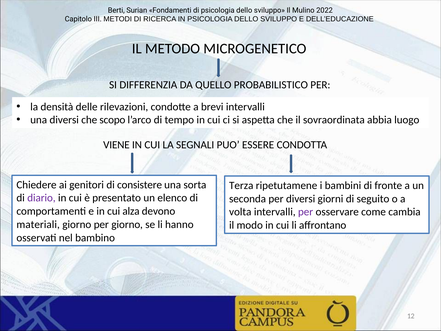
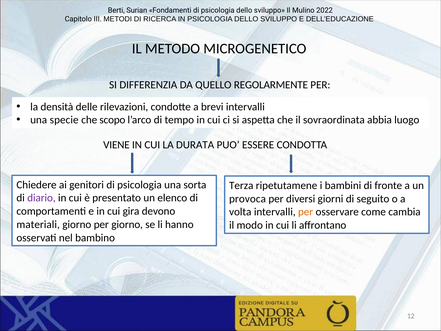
PROBABILISTICO: PROBABILISTICO -> REGOLARMENTE
una diversi: diversi -> specie
SEGNALI: SEGNALI -> DURATA
genitori di consistere: consistere -> psicologia
seconda: seconda -> provoca
alza: alza -> gira
per at (306, 212) colour: purple -> orange
